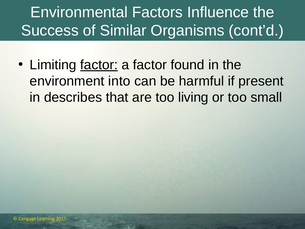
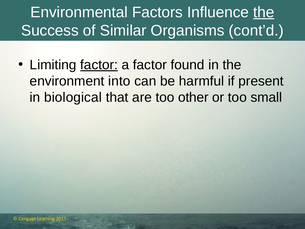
the at (264, 12) underline: none -> present
describes: describes -> biological
living: living -> other
